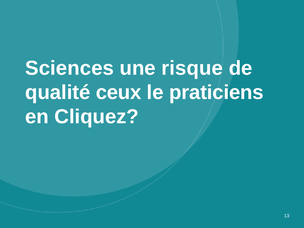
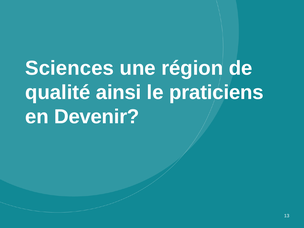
risque: risque -> région
ceux: ceux -> ainsi
Cliquez: Cliquez -> Devenir
